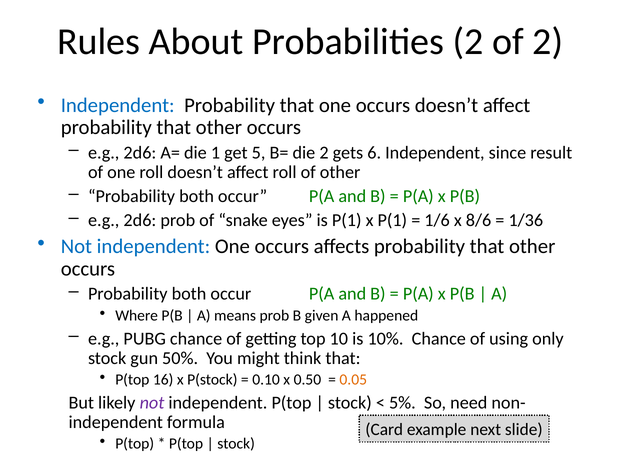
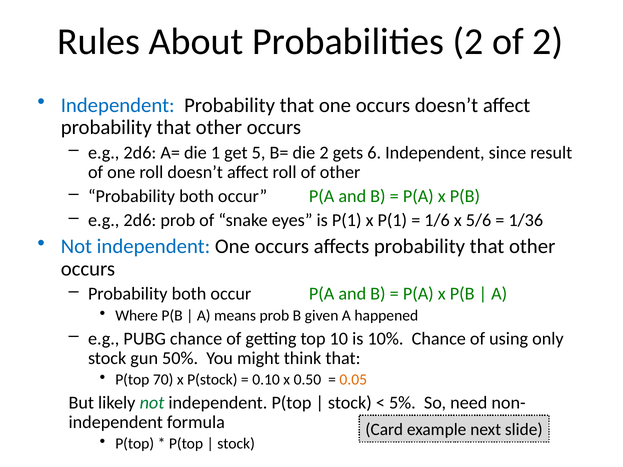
8/6: 8/6 -> 5/6
16: 16 -> 70
not at (152, 403) colour: purple -> green
